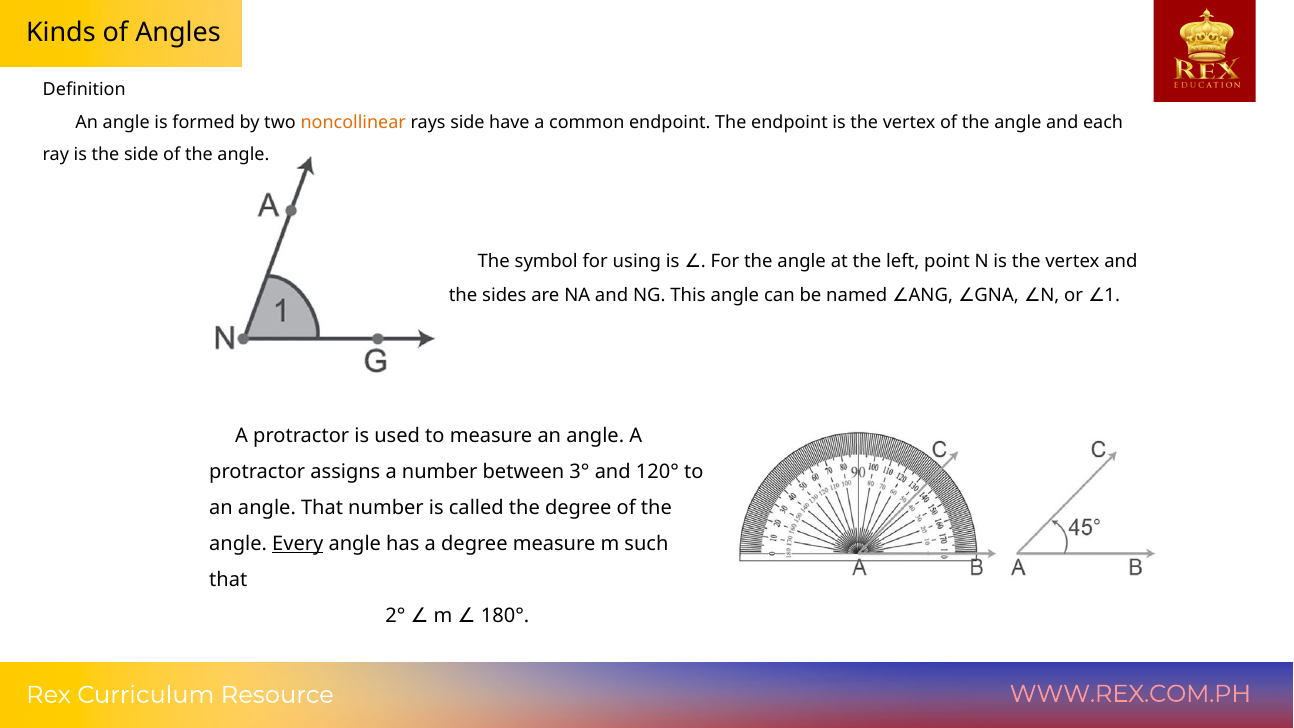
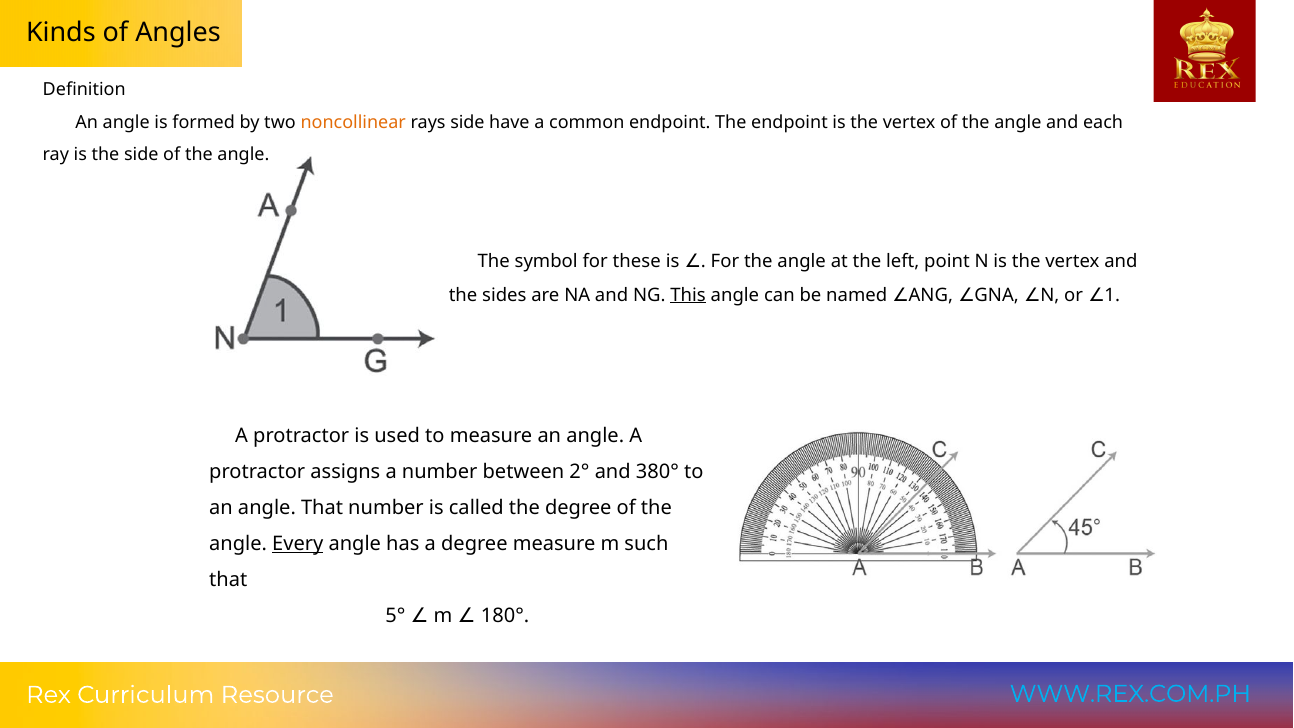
using: using -> these
This underline: none -> present
3°: 3° -> 2°
120°: 120° -> 380°
2°: 2° -> 5°
WWW.REX.COM.PH colour: pink -> light blue
